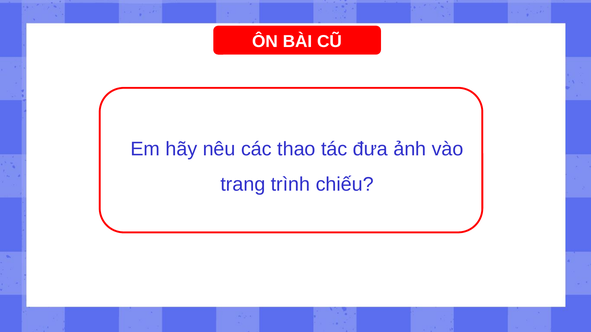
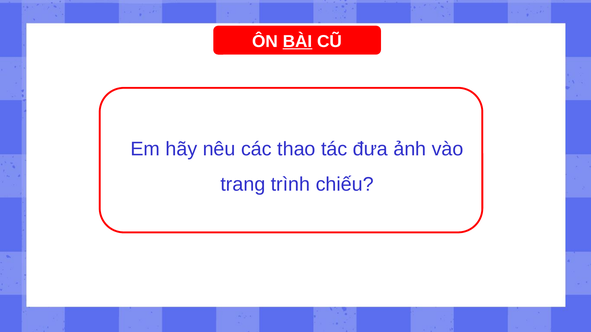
BÀI underline: none -> present
